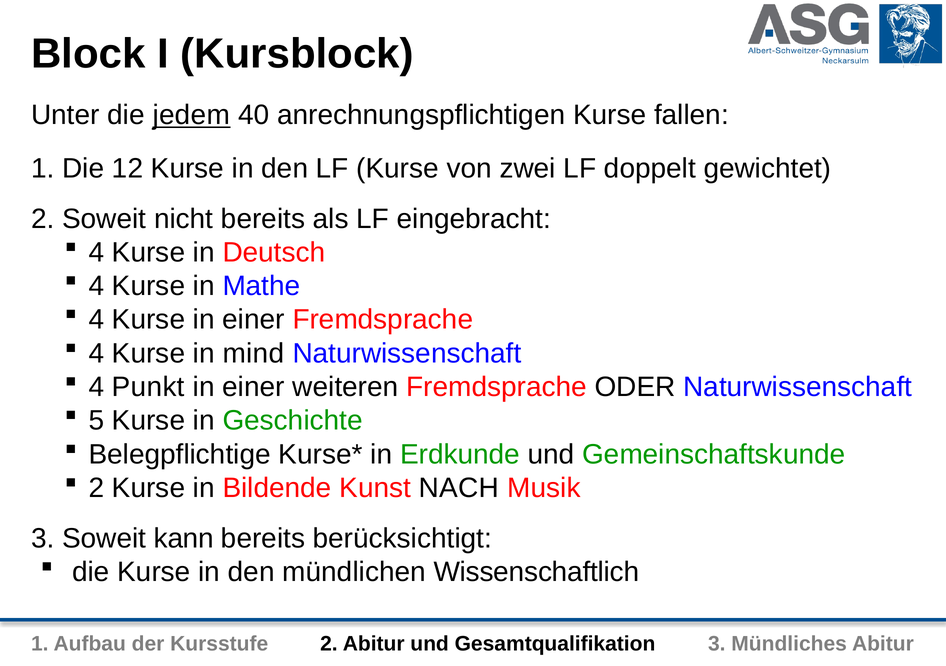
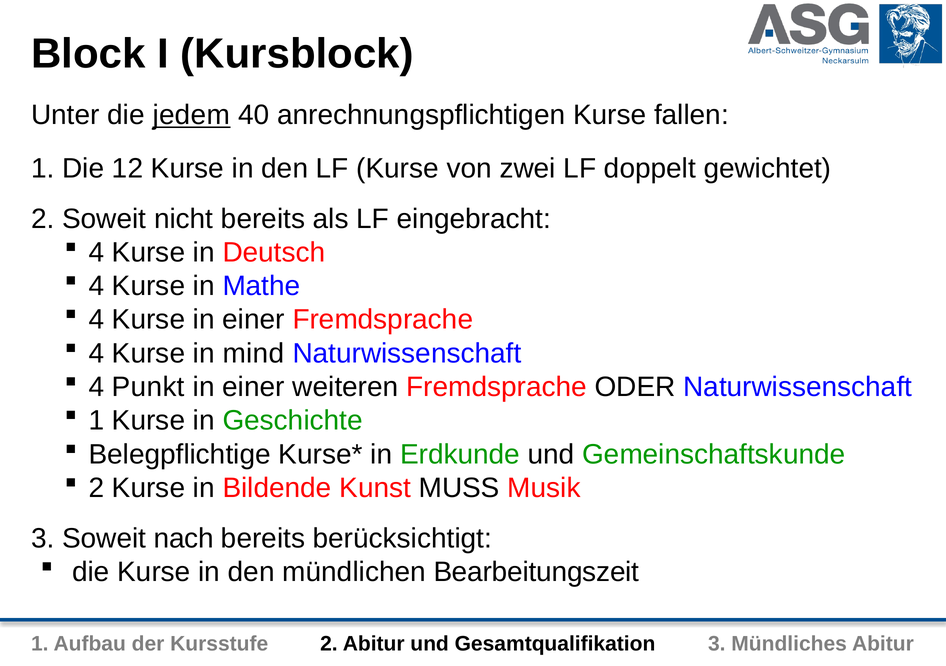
5 at (96, 420): 5 -> 1
NACH: NACH -> MUSS
kann: kann -> nach
Wissenschaftlich: Wissenschaftlich -> Bearbeitungszeit
